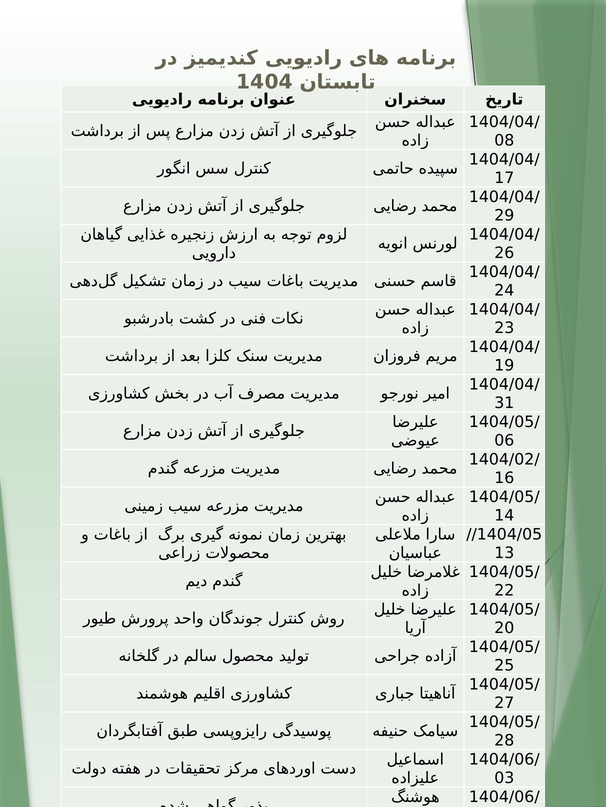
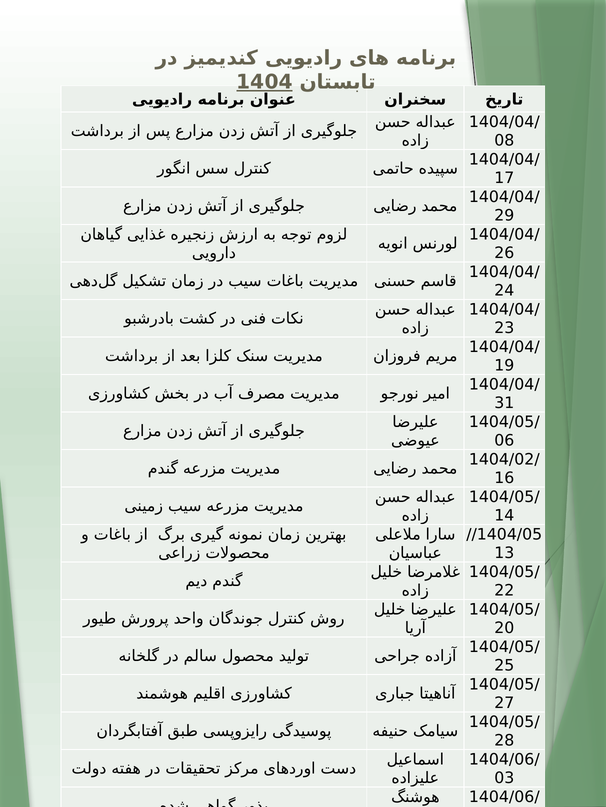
1404 underline: none -> present
